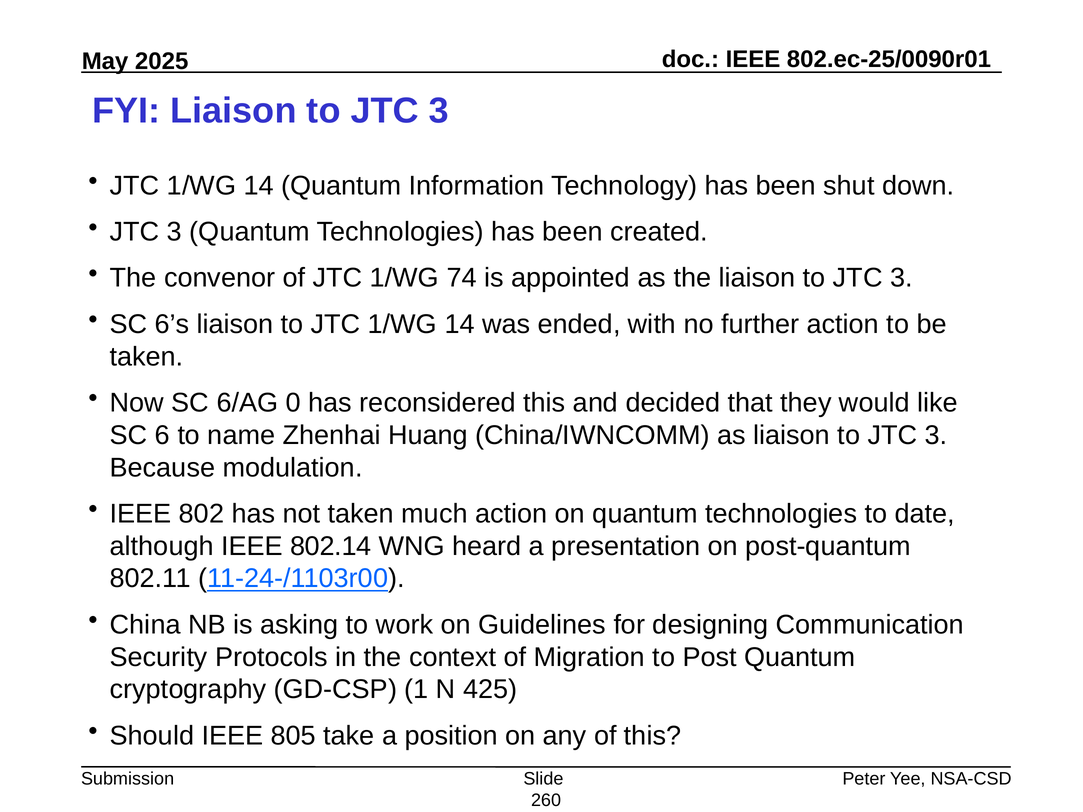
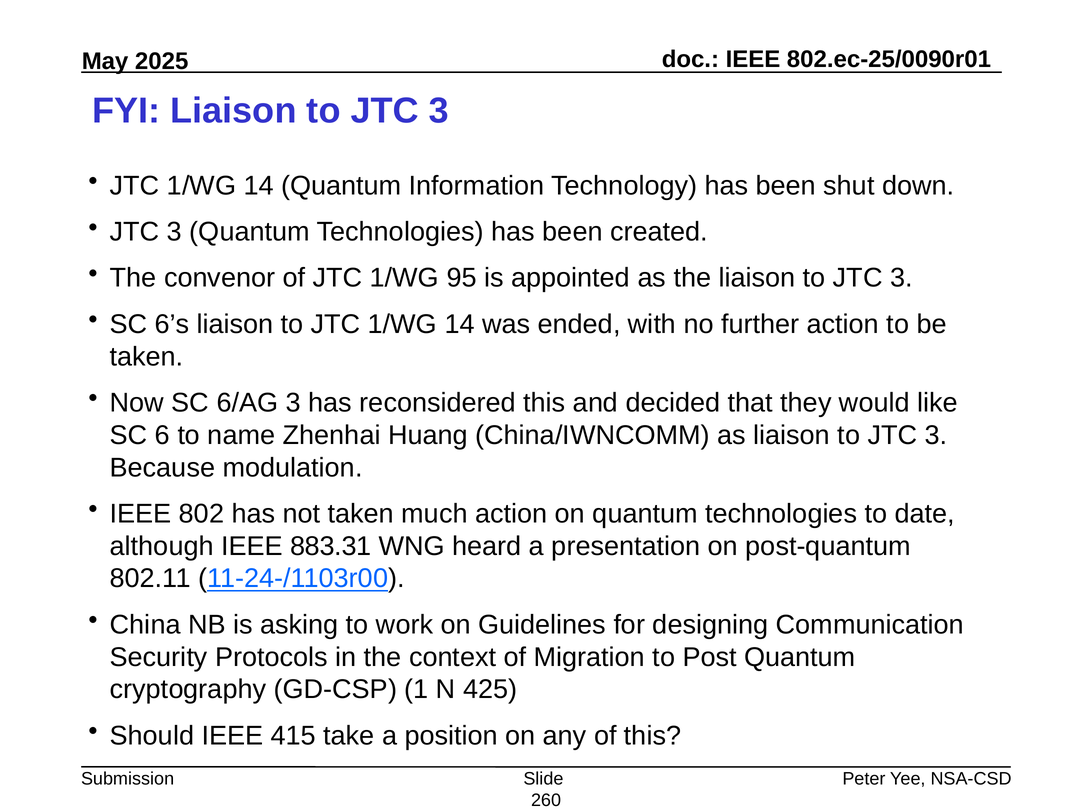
74: 74 -> 95
6/AG 0: 0 -> 3
802.14: 802.14 -> 883.31
805: 805 -> 415
